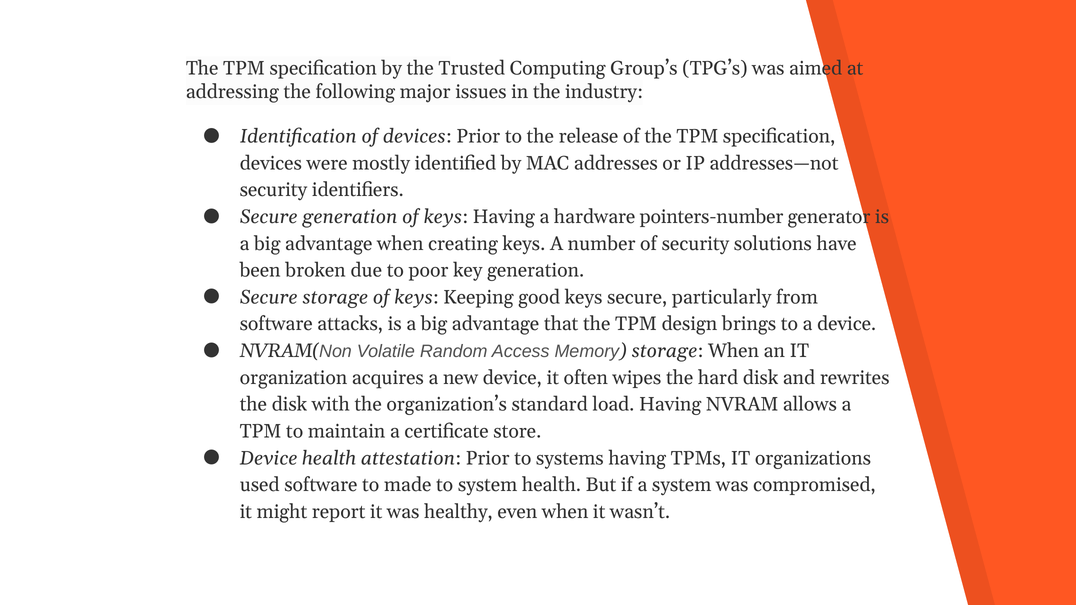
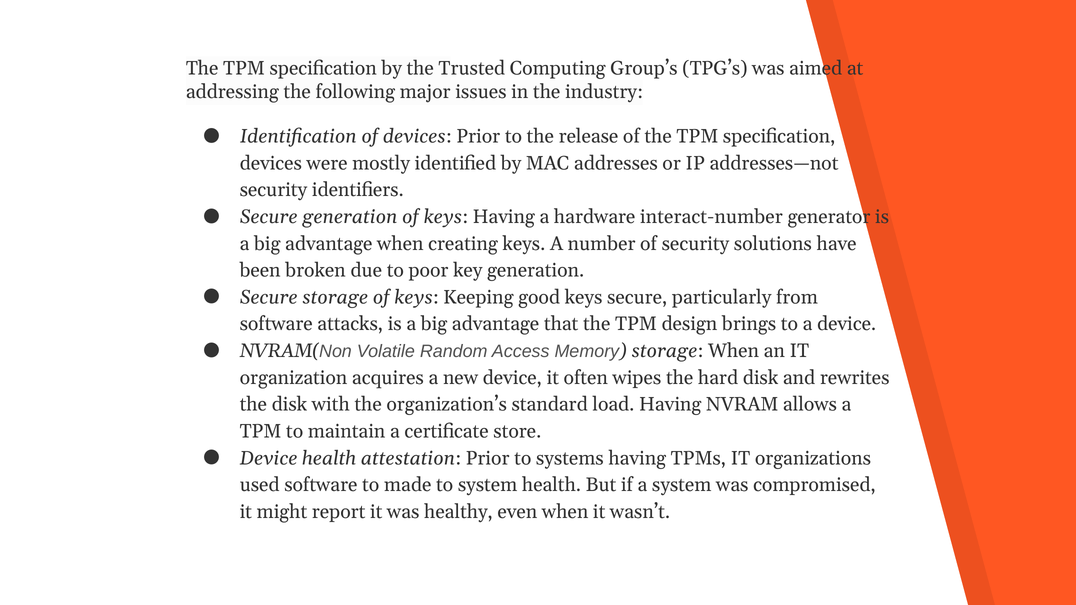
pointers-number: pointers-number -> interact-number
